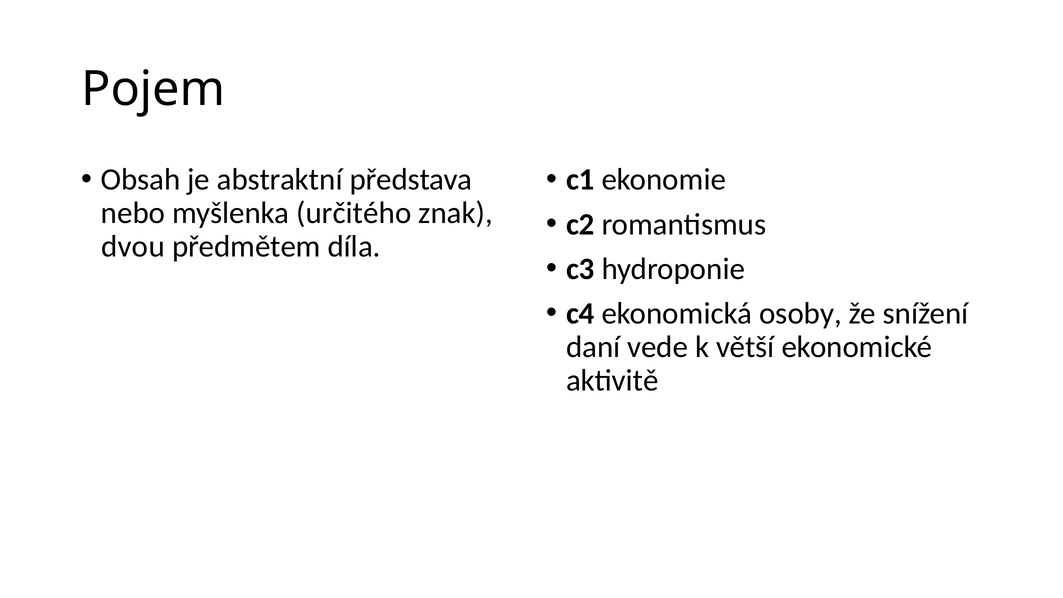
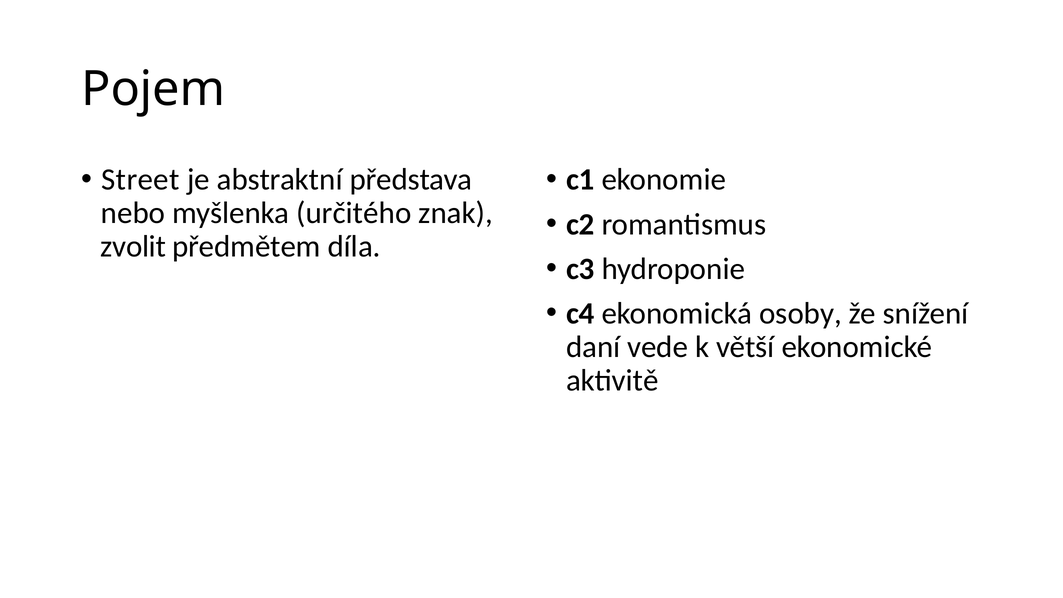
Obsah: Obsah -> Street
dvou: dvou -> zvolit
